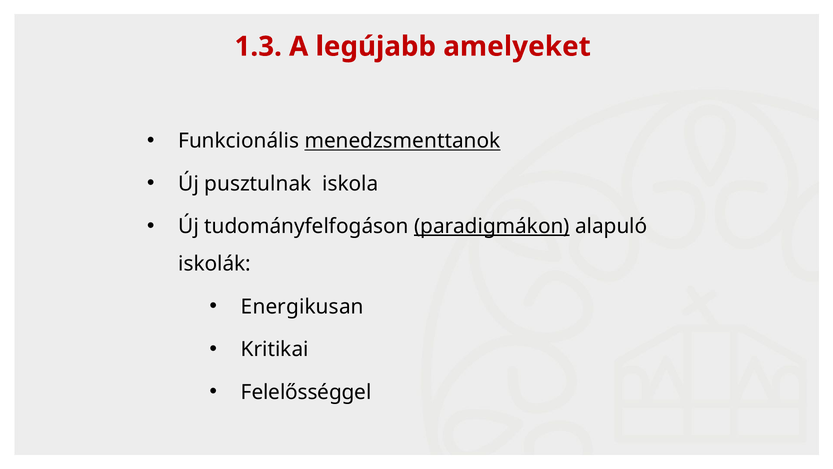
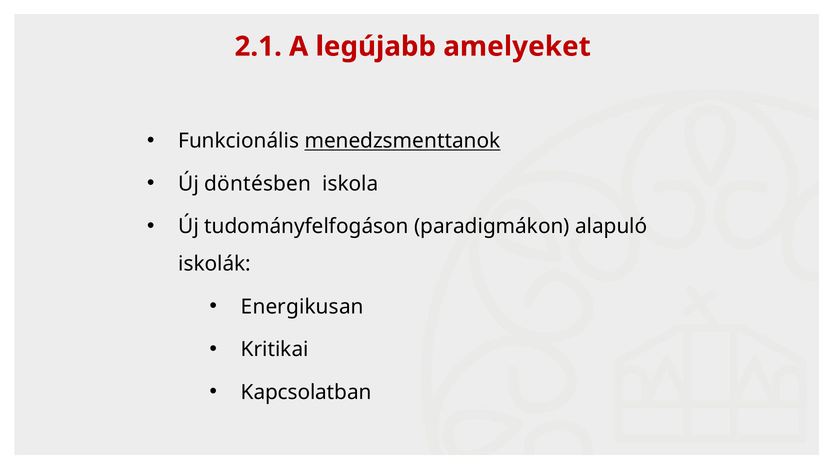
1.3: 1.3 -> 2.1
pusztulnak: pusztulnak -> döntésben
paradigmákon underline: present -> none
Felelősséggel: Felelősséggel -> Kapcsolatban
